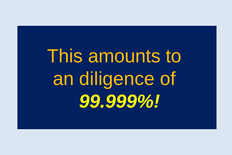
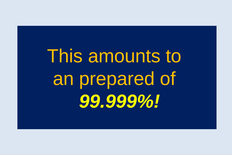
diligence: diligence -> prepared
